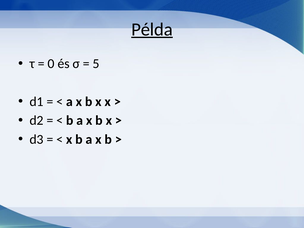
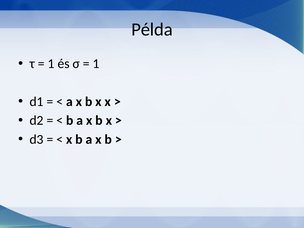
Példa underline: present -> none
0 at (51, 64): 0 -> 1
5 at (96, 64): 5 -> 1
